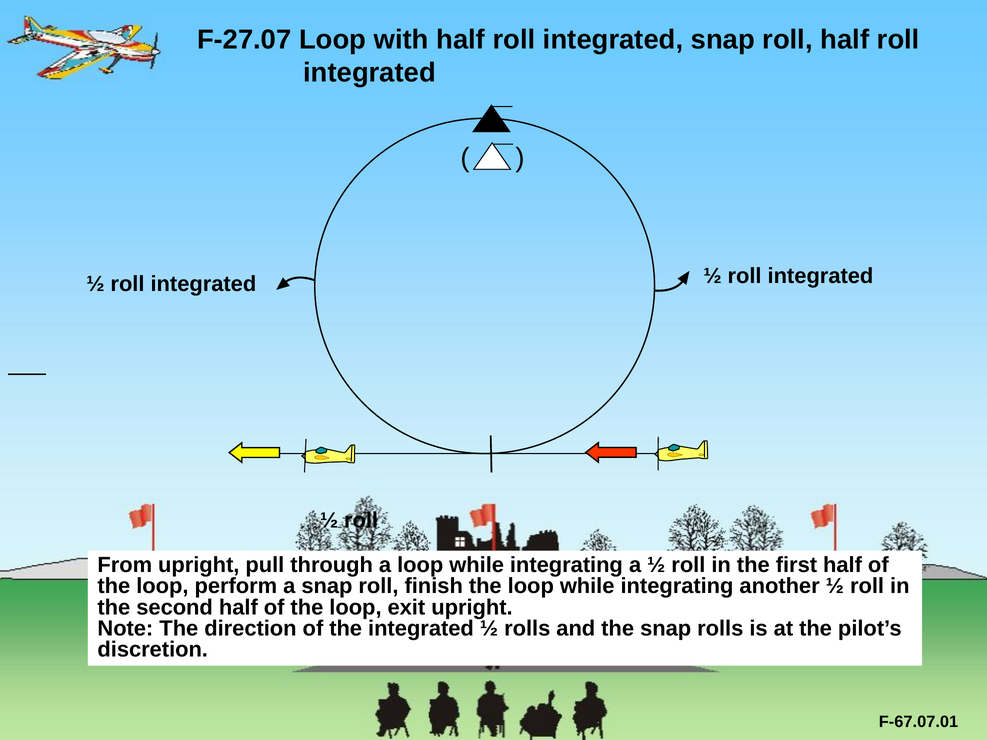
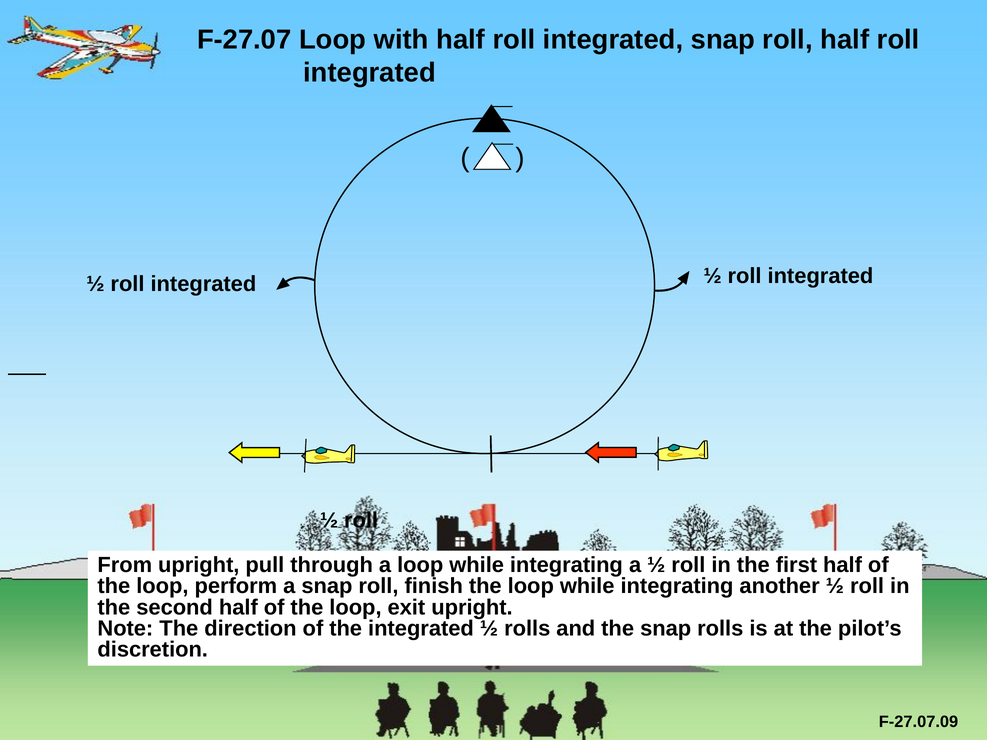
F-67.07.01: F-67.07.01 -> F-27.07.09
